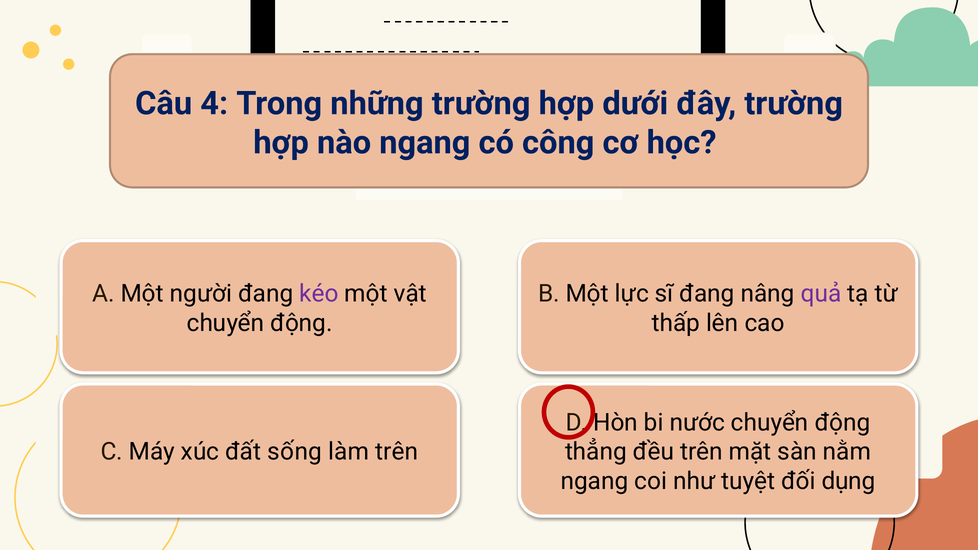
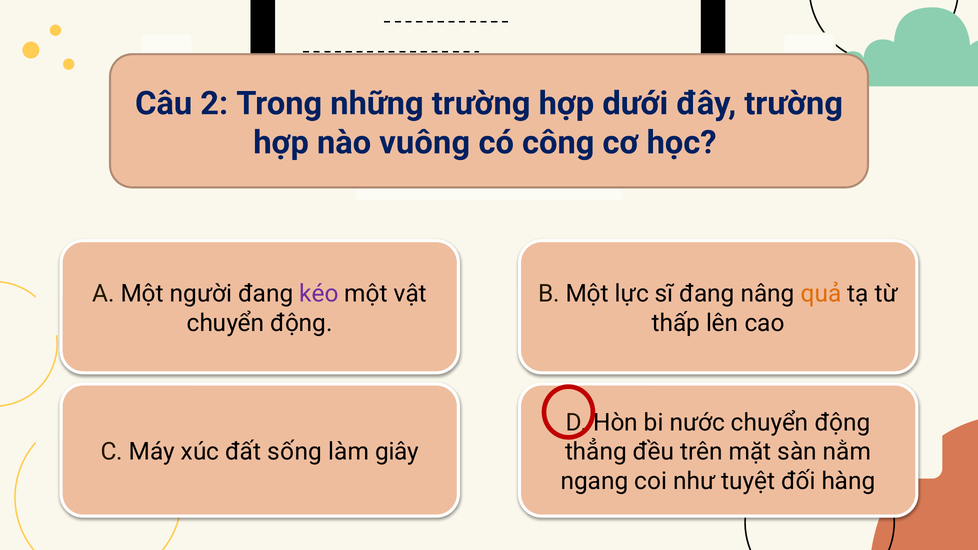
4: 4 -> 2
nào ngang: ngang -> vuông
quả colour: purple -> orange
làm trên: trên -> giây
dụng: dụng -> hàng
